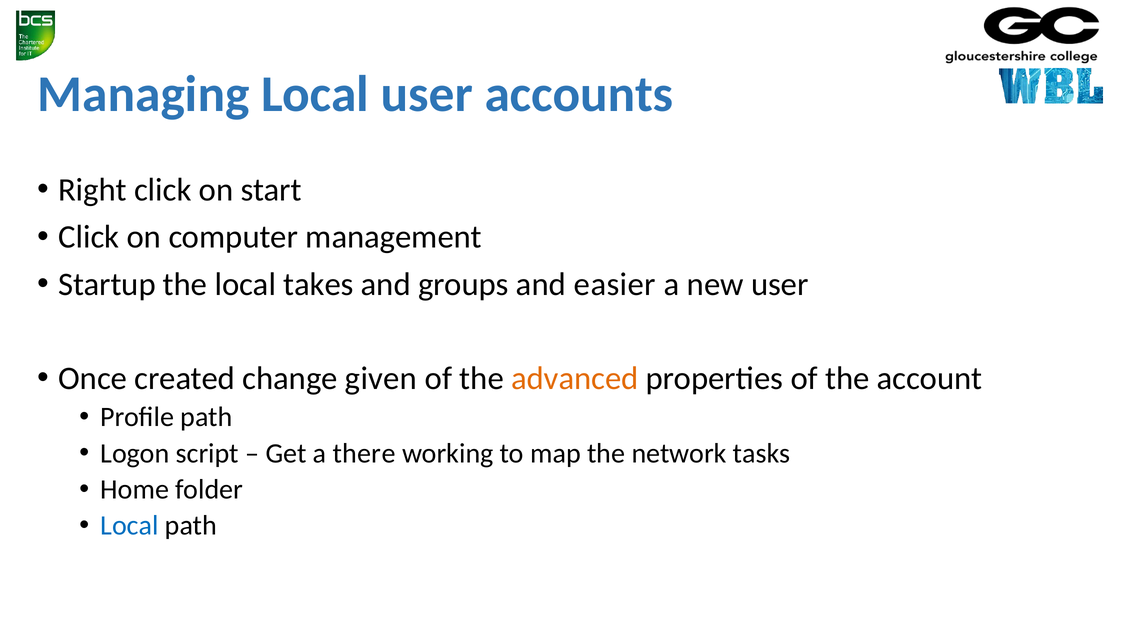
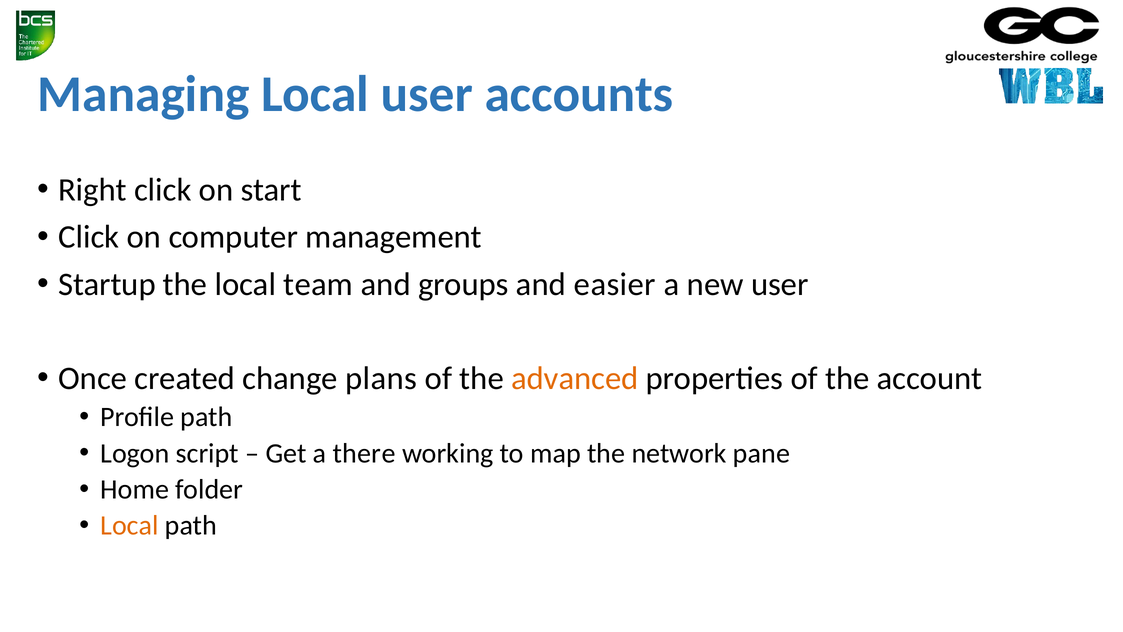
takes: takes -> team
given: given -> plans
tasks: tasks -> pane
Local at (129, 525) colour: blue -> orange
